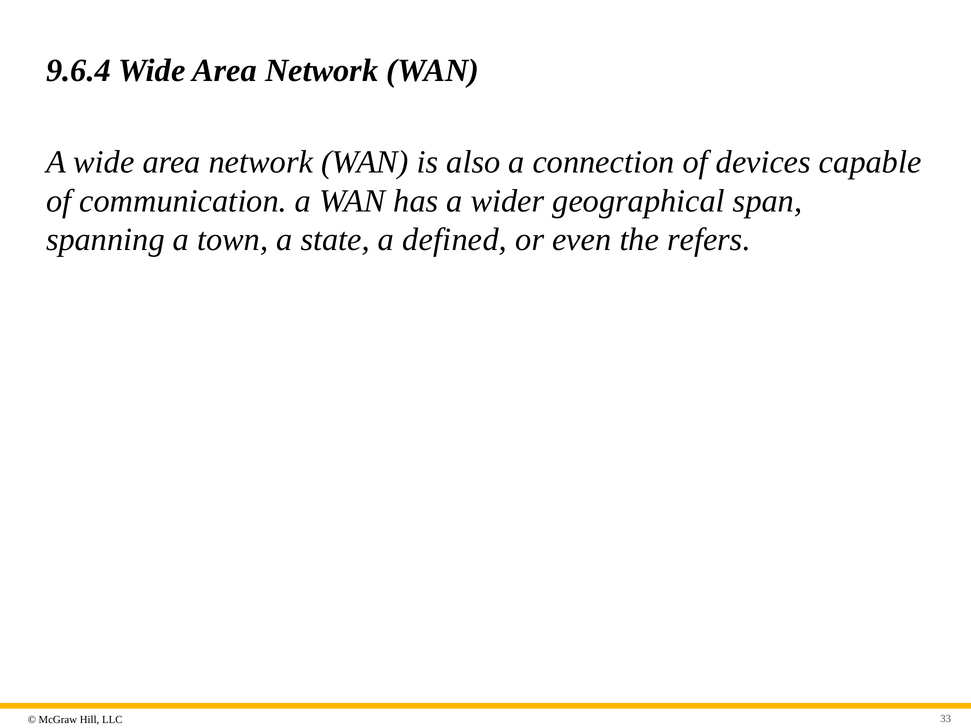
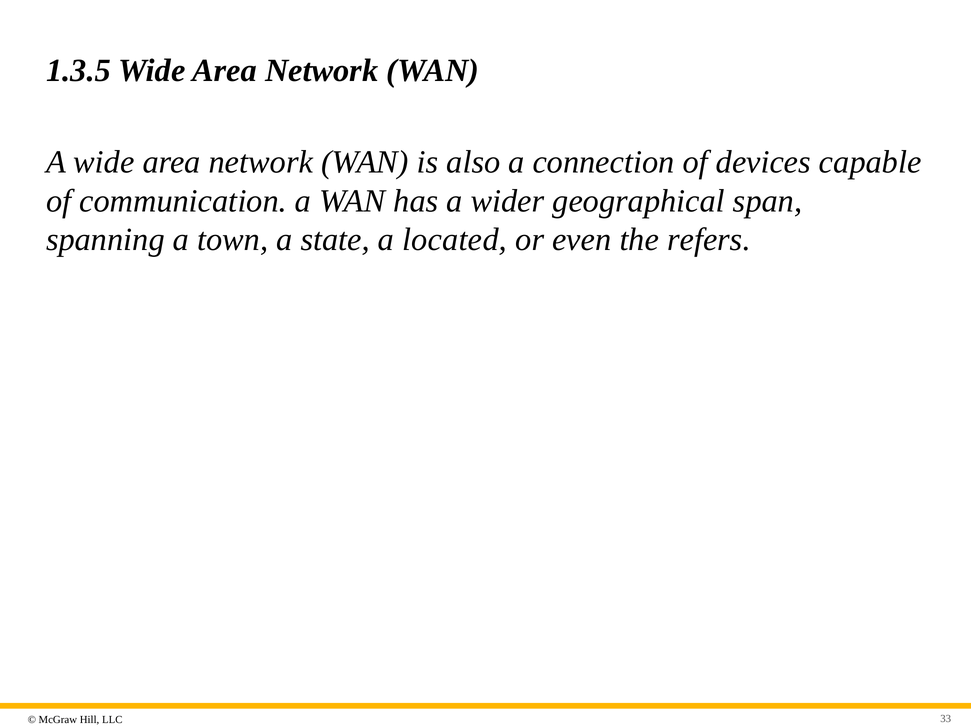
9.6.4: 9.6.4 -> 1.3.5
defined: defined -> located
